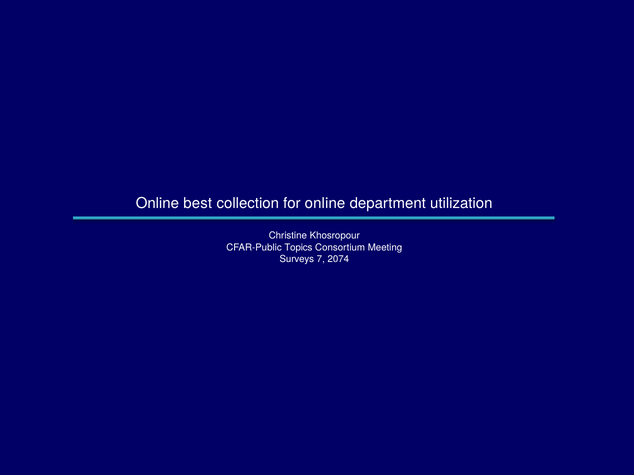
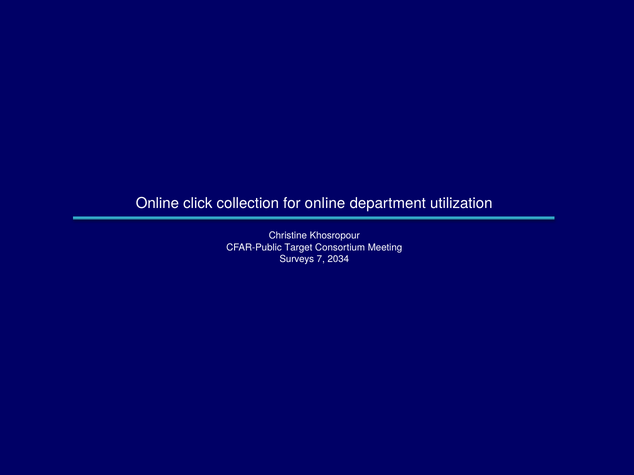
best: best -> click
Topics: Topics -> Target
2074: 2074 -> 2034
